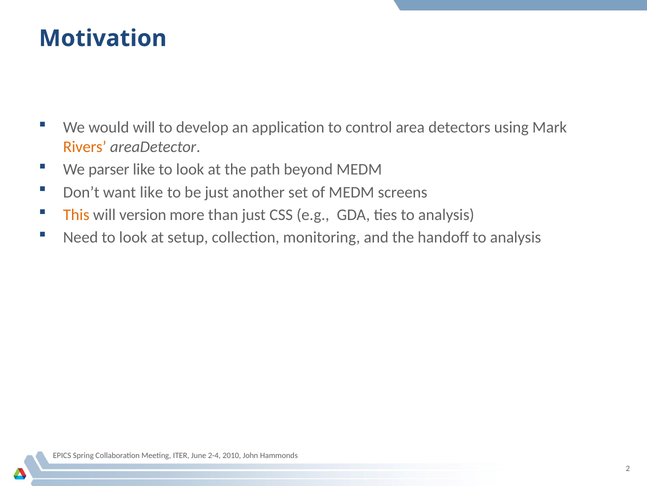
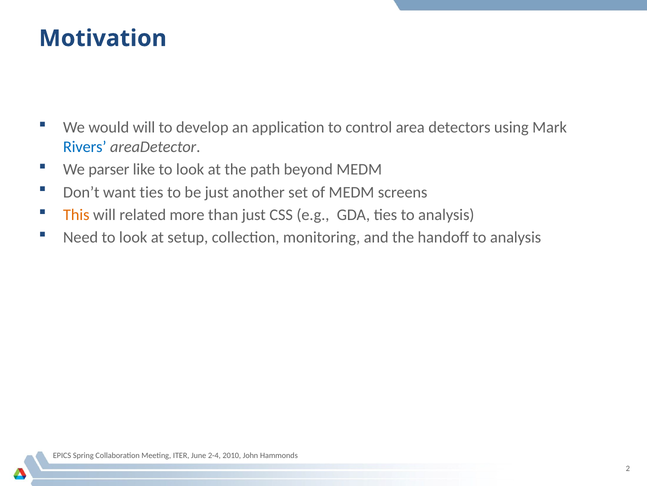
Rivers colour: orange -> blue
want like: like -> ties
version: version -> related
